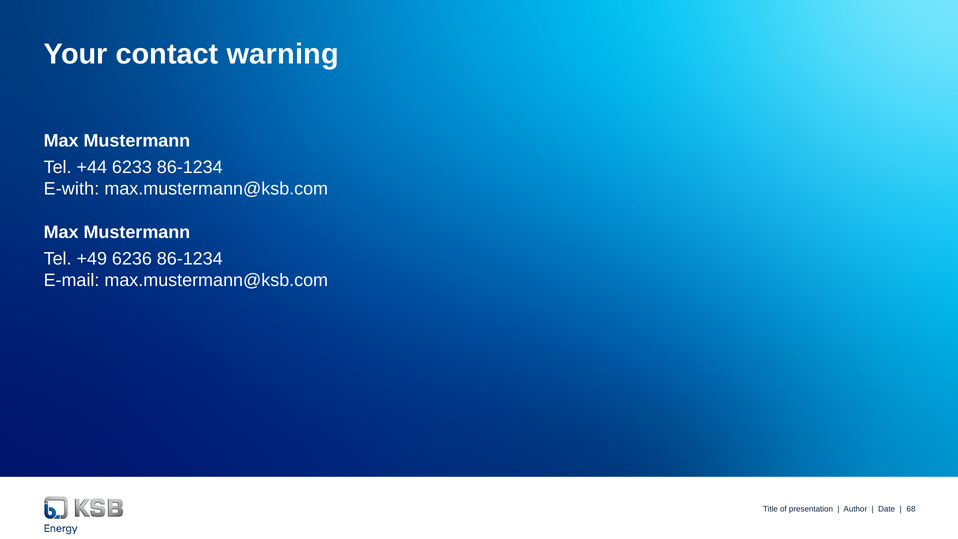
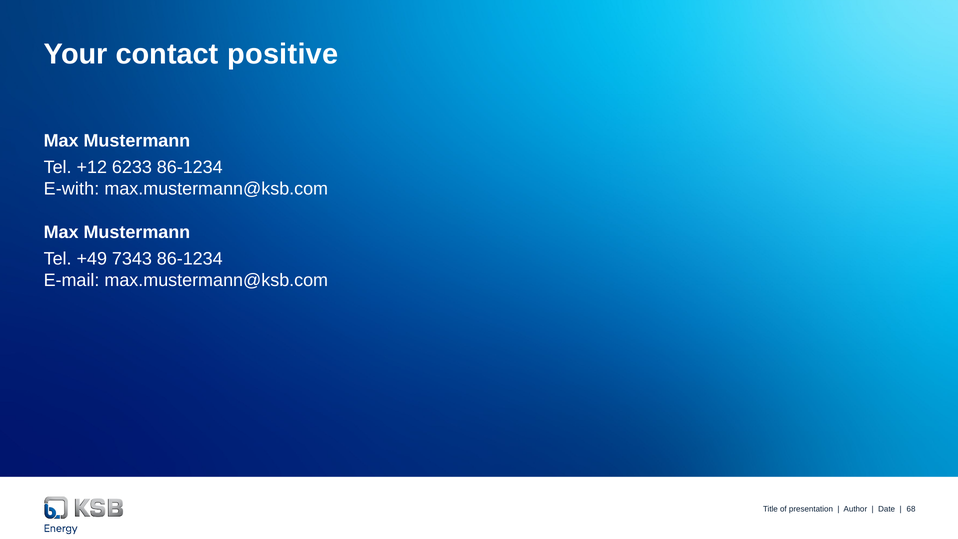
warning: warning -> positive
+44: +44 -> +12
6236: 6236 -> 7343
